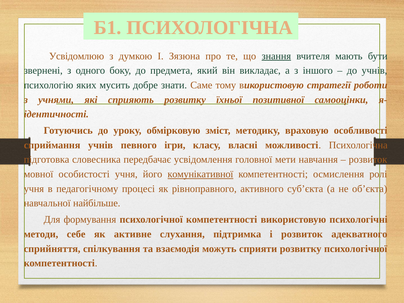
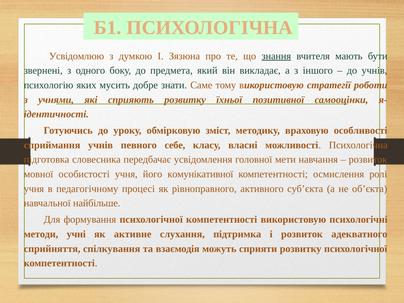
ігри: ігри -> себе
комунікативної underline: present -> none
себе: себе -> учні
